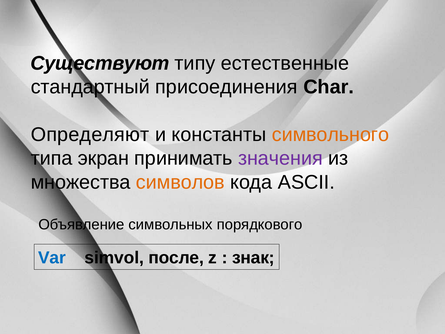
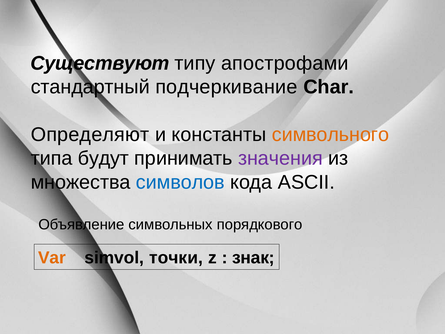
естественные: естественные -> апострофами
присоединения: присоединения -> подчеркивание
экран: экран -> будут
символов colour: orange -> blue
Var colour: blue -> orange
после: после -> точки
